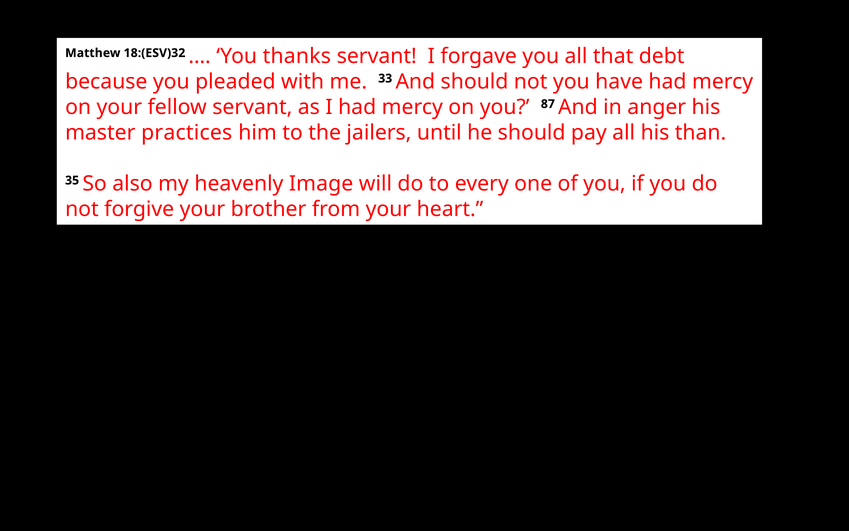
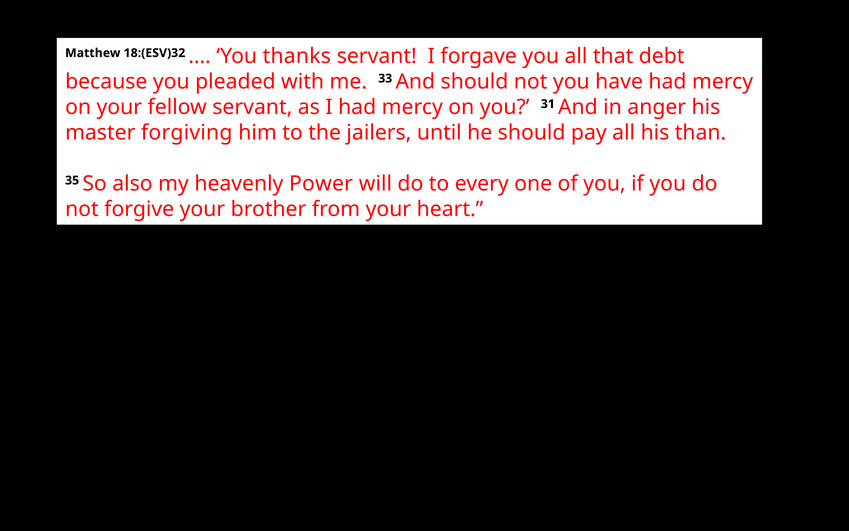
87: 87 -> 31
practices: practices -> forgiving
Image: Image -> Power
